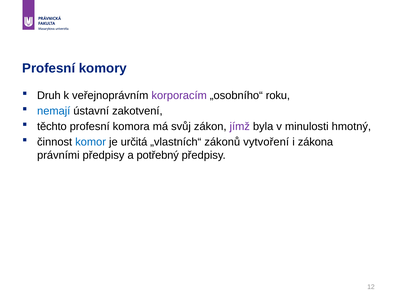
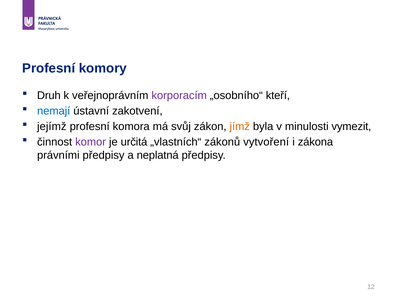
roku: roku -> kteří
těchto: těchto -> jejímž
jímž colour: purple -> orange
hmotný: hmotný -> vymezit
komor colour: blue -> purple
potřebný: potřebný -> neplatná
